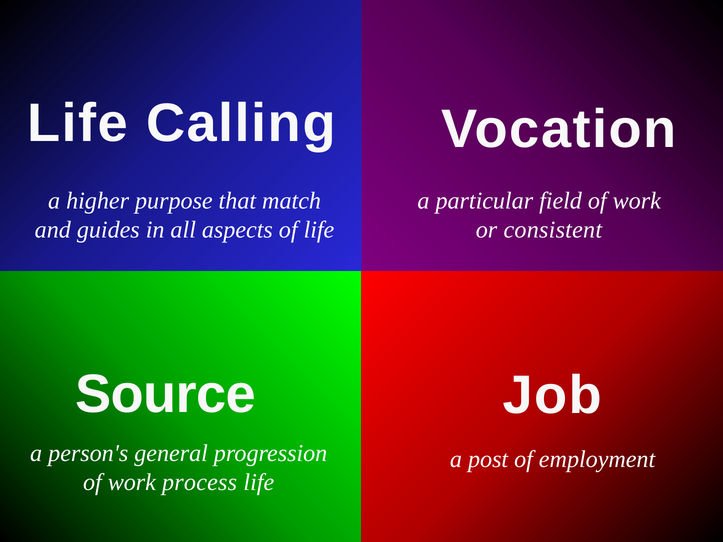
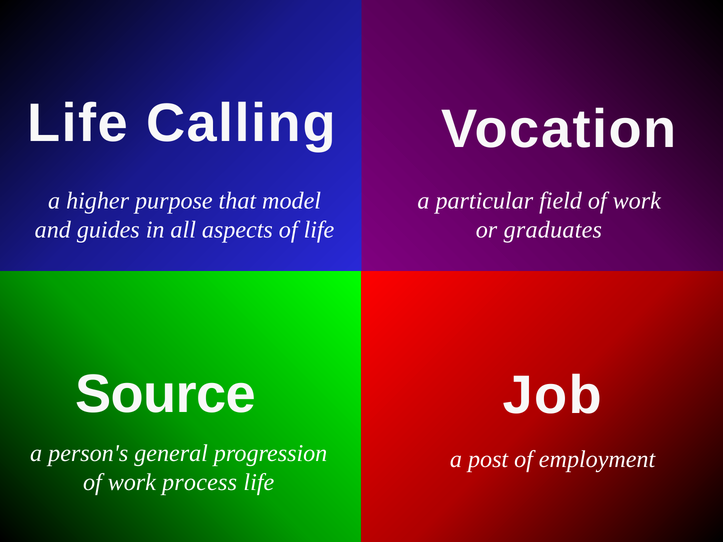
match: match -> model
consistent: consistent -> graduates
